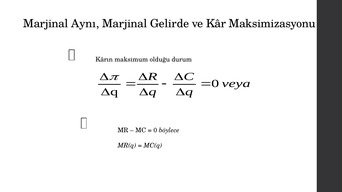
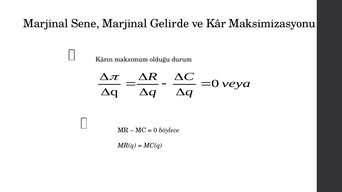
Aynı: Aynı -> Sene
